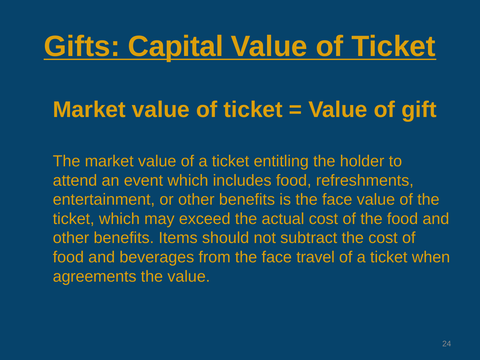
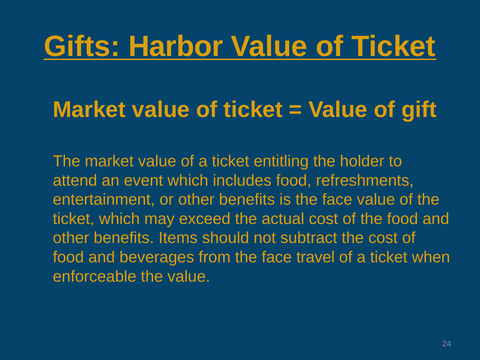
Capital: Capital -> Harbor
agreements: agreements -> enforceable
